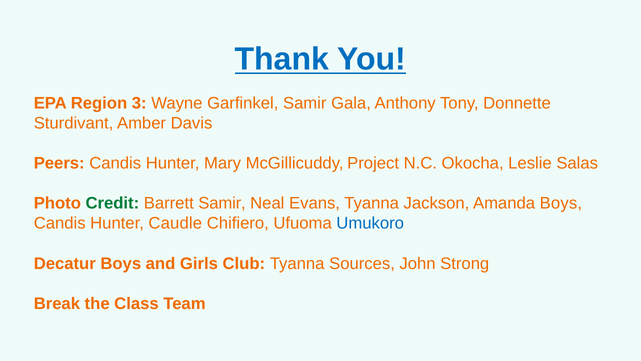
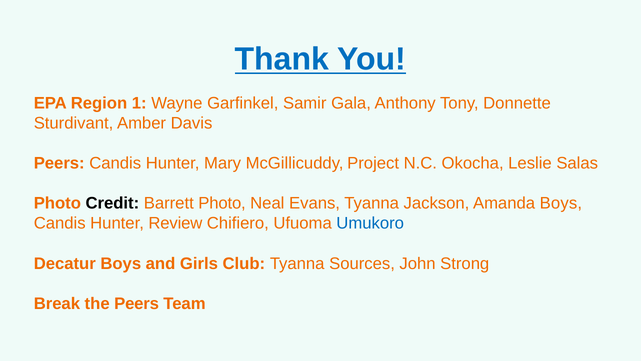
3: 3 -> 1
Credit colour: green -> black
Barrett Samir: Samir -> Photo
Caudle: Caudle -> Review
the Class: Class -> Peers
